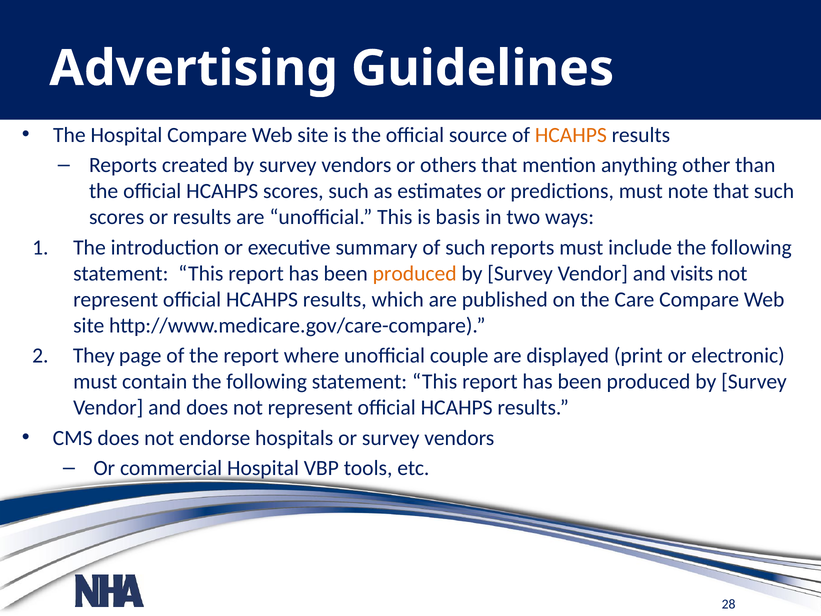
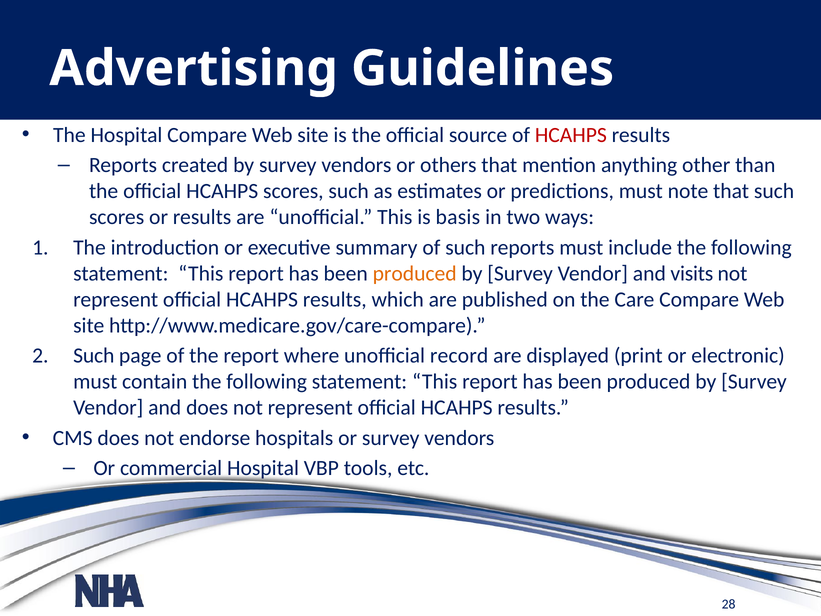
HCAHPS at (571, 135) colour: orange -> red
They at (94, 356): They -> Such
couple: couple -> record
